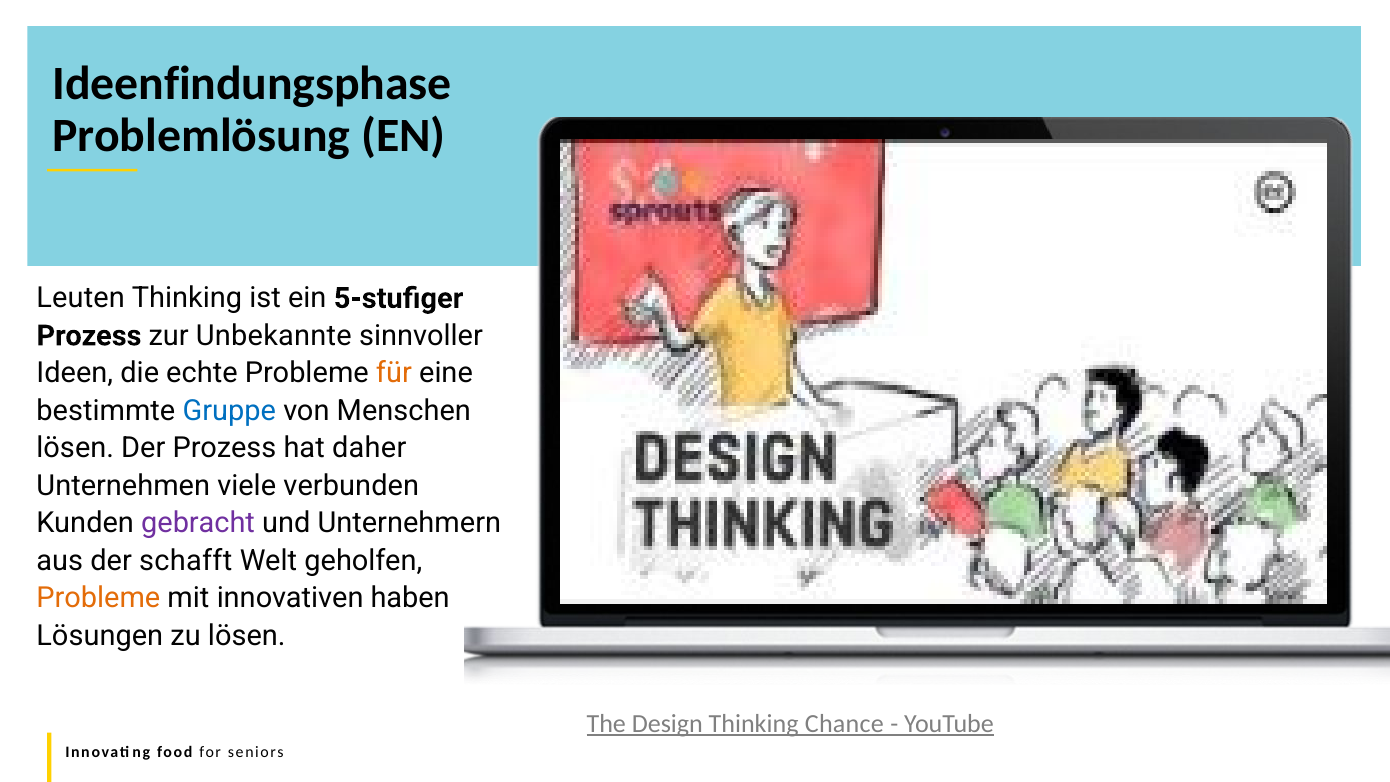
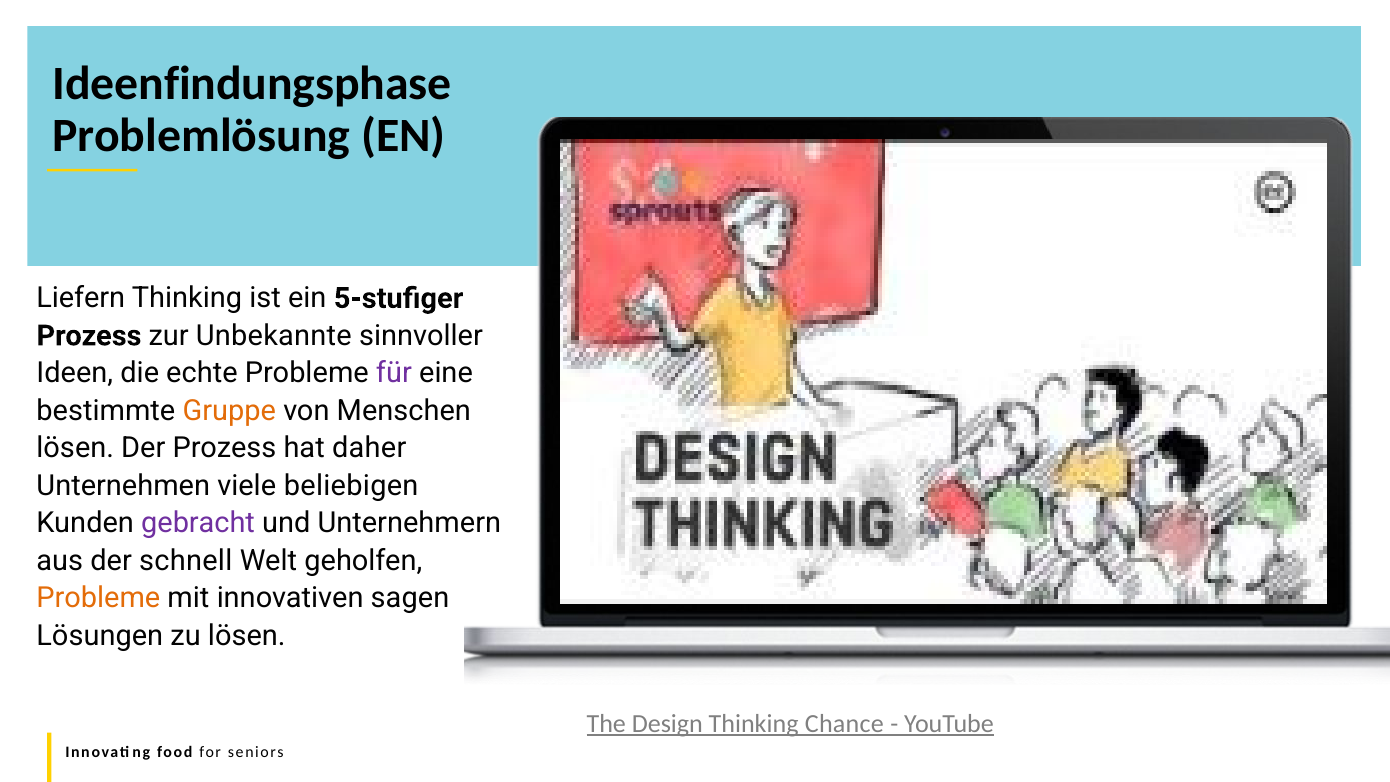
Leuten: Leuten -> Liefern
für colour: orange -> purple
Gruppe colour: blue -> orange
verbunden: verbunden -> beliebigen
schafft: schafft -> schnell
haben: haben -> sagen
